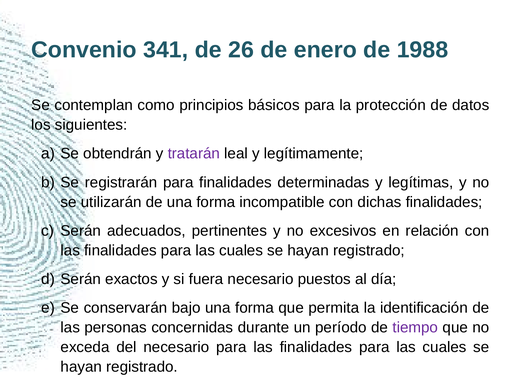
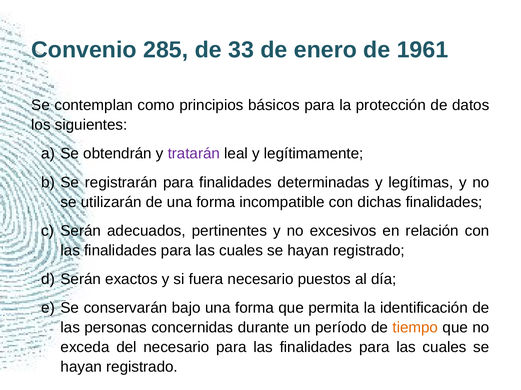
341: 341 -> 285
26: 26 -> 33
1988: 1988 -> 1961
tiempo colour: purple -> orange
